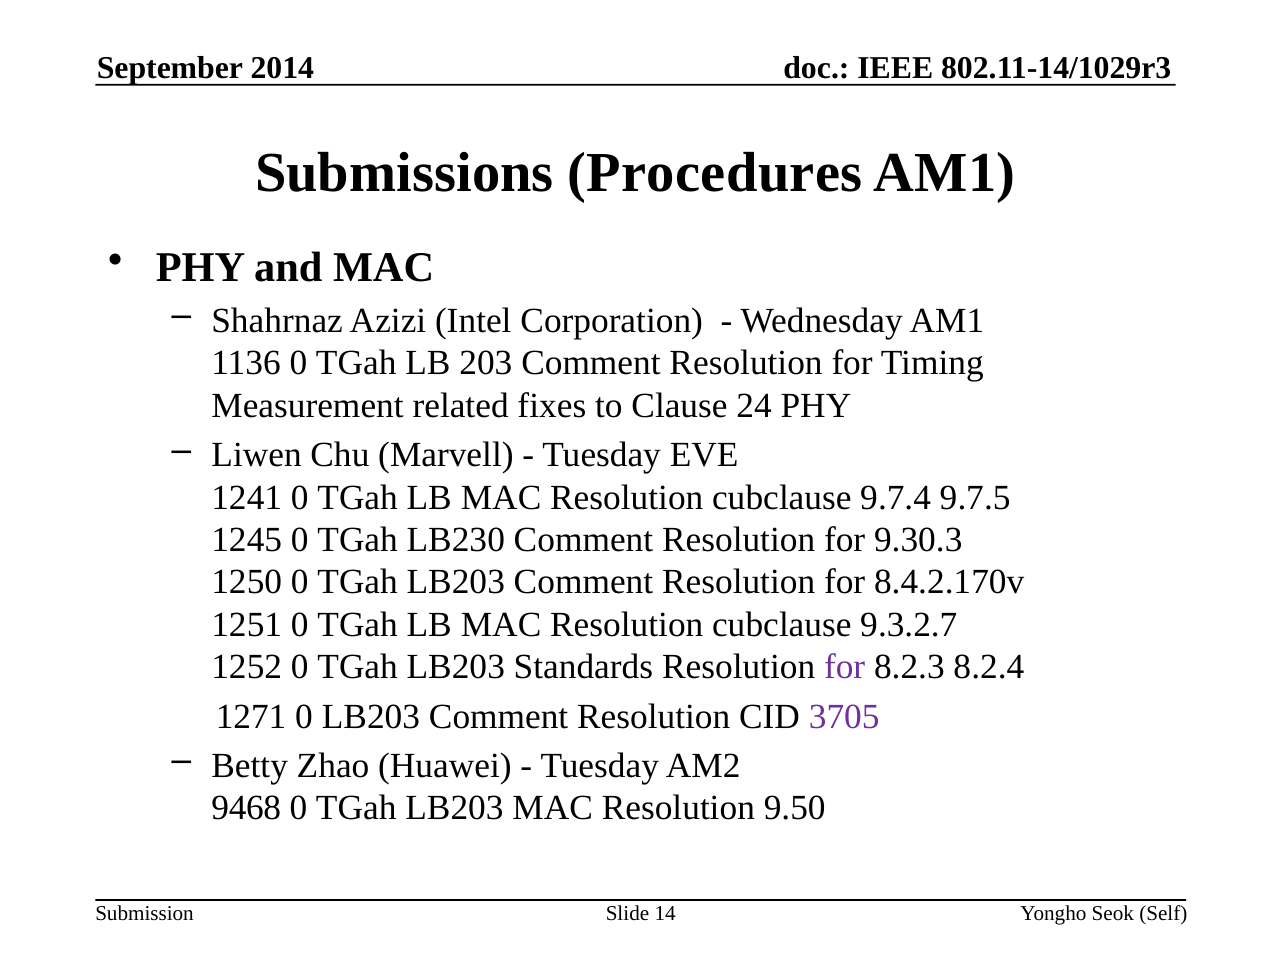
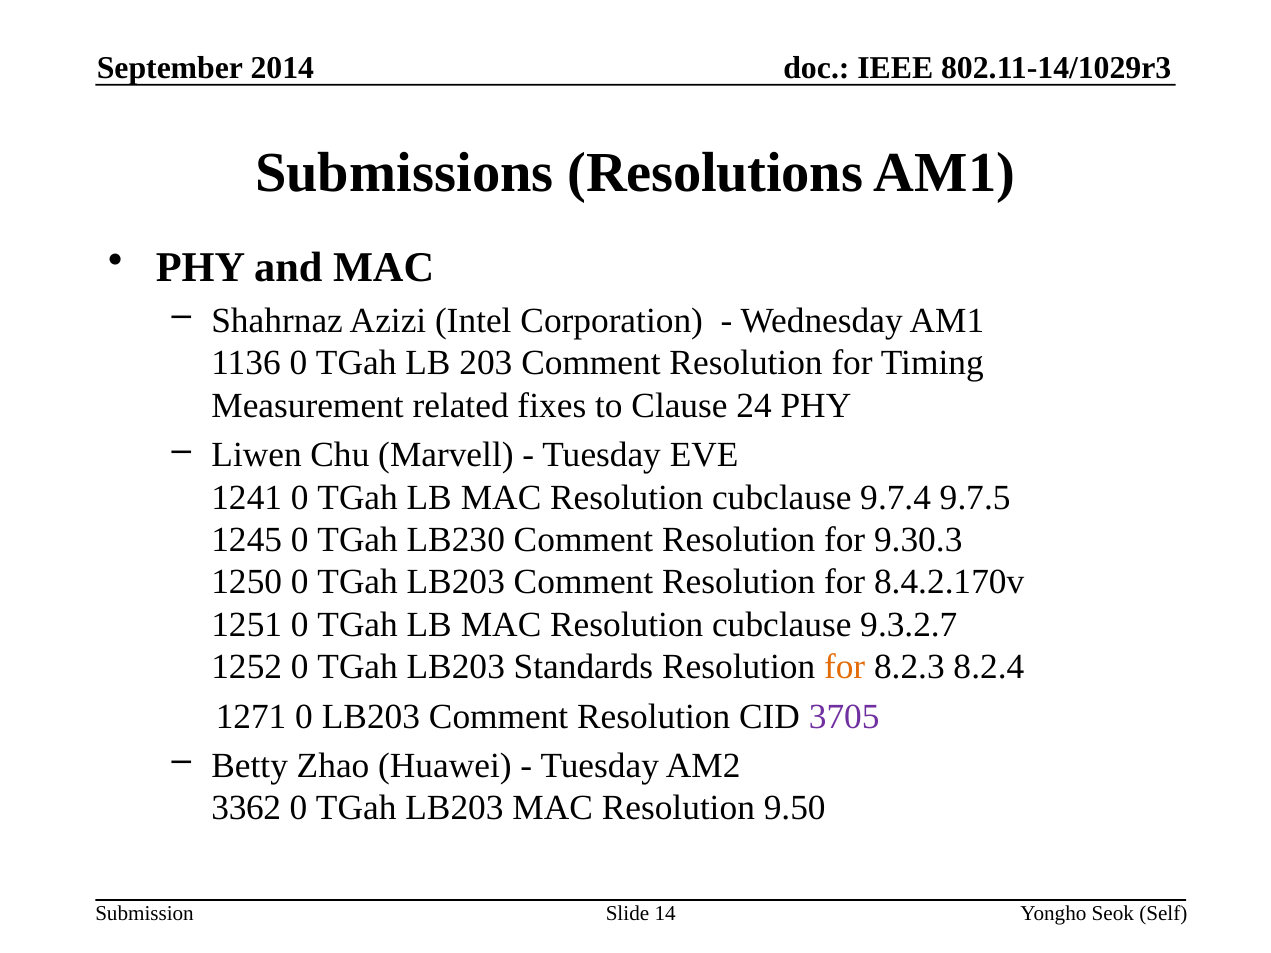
Procedures: Procedures -> Resolutions
for at (845, 667) colour: purple -> orange
9468: 9468 -> 3362
